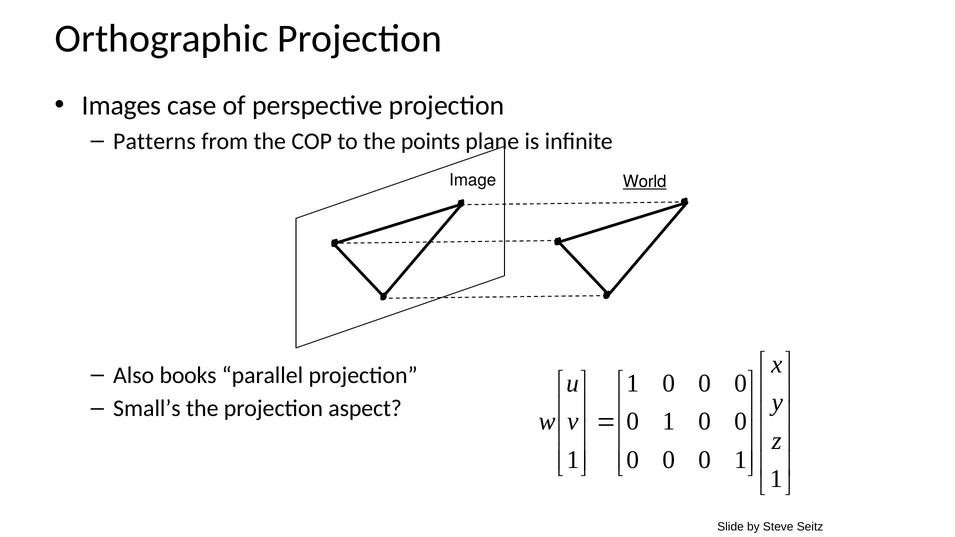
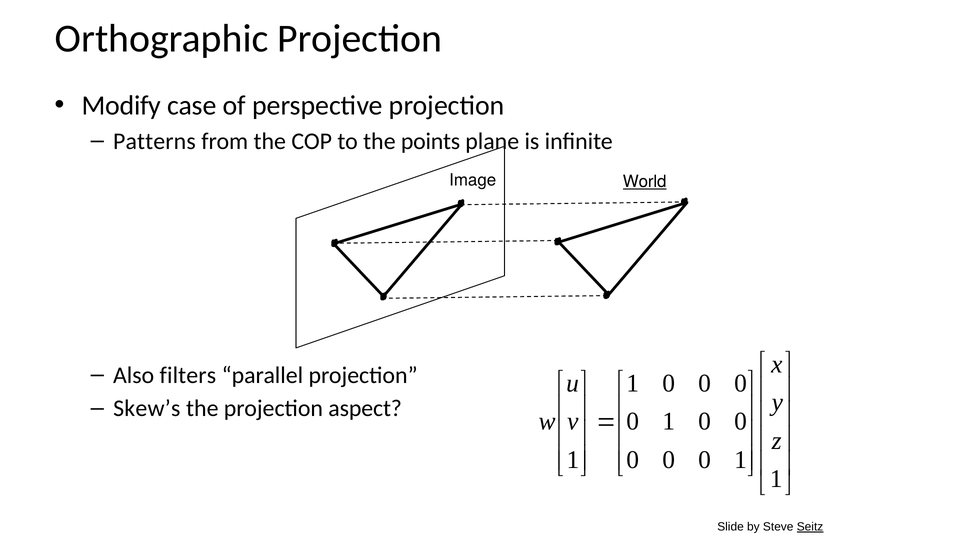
Images: Images -> Modify
books: books -> filters
Small’s: Small’s -> Skew’s
Seitz underline: none -> present
